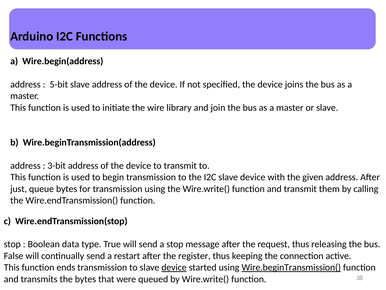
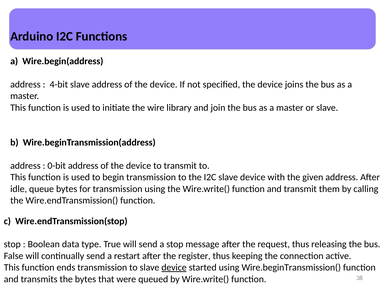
5-bit: 5-bit -> 4-bit
3-bit: 3-bit -> 0-bit
just: just -> idle
Wire.beginTransmission( underline: present -> none
